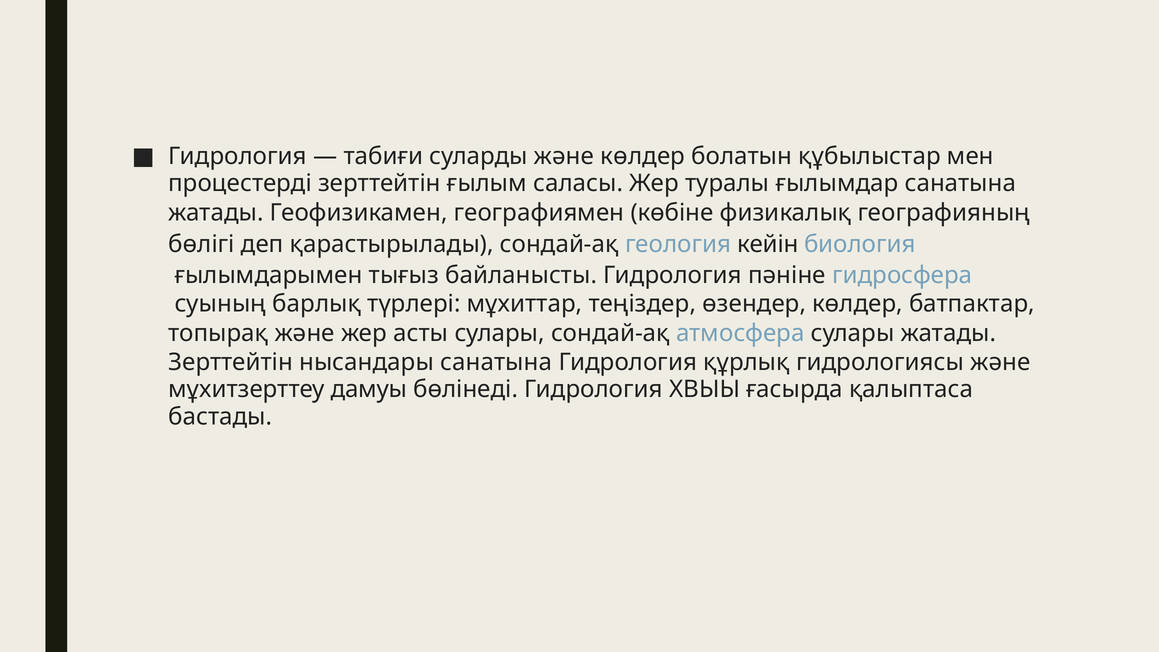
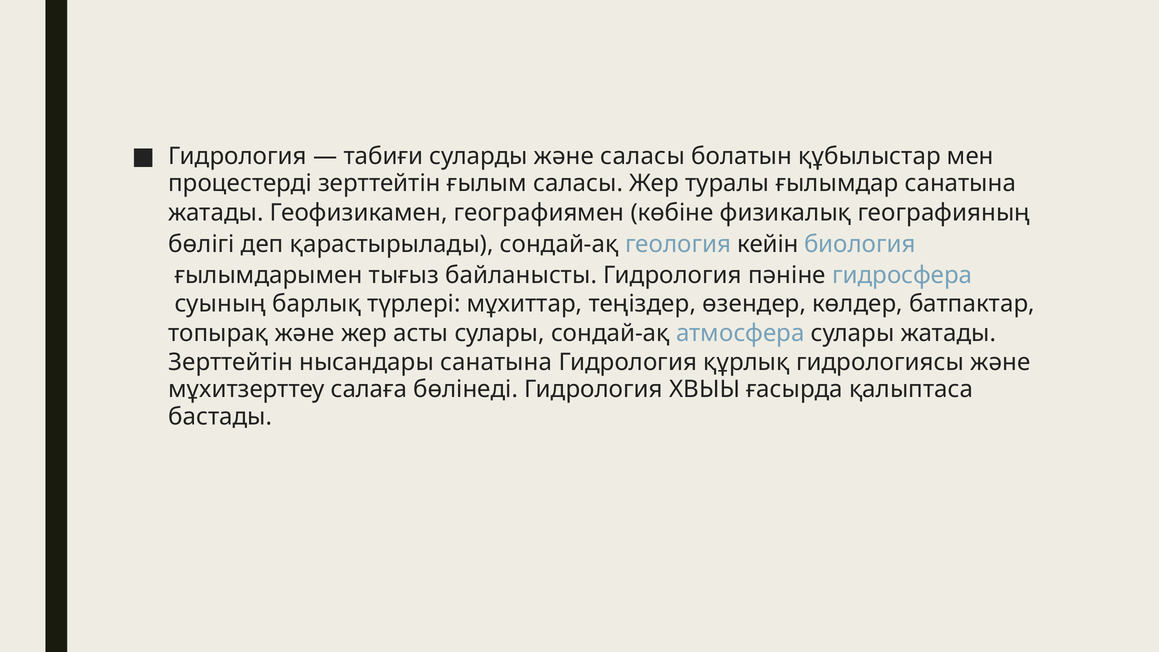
және көлдер: көлдер -> саласы
дамуы: дамуы -> салаға
